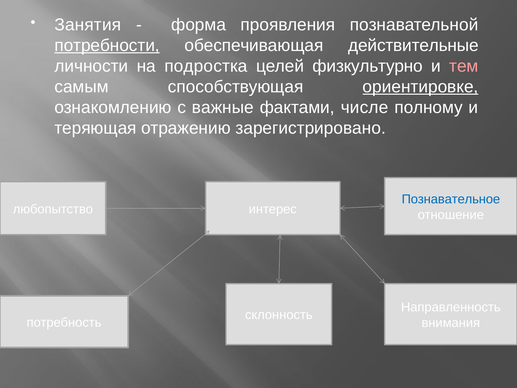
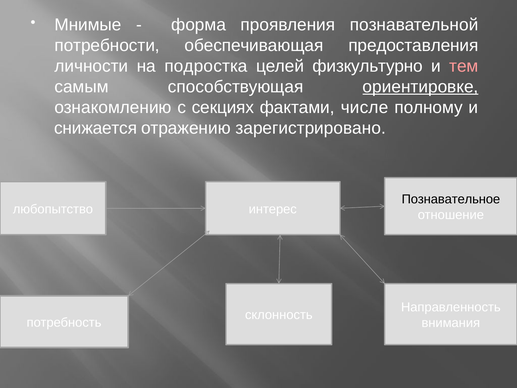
Занятия: Занятия -> Мнимые
потребности underline: present -> none
действительные: действительные -> предоставления
важные: важные -> секциях
теряющая: теряющая -> снижается
Познавательное colour: blue -> black
